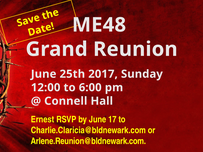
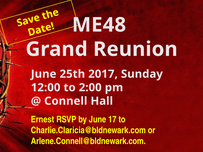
6:00: 6:00 -> 2:00
Arlene.Reunion@bldnewark.com: Arlene.Reunion@bldnewark.com -> Arlene.Connell@bldnewark.com
